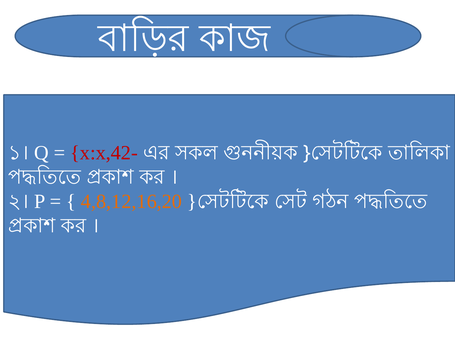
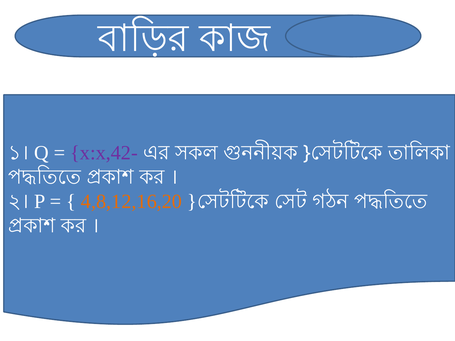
x:x,42- colour: red -> purple
